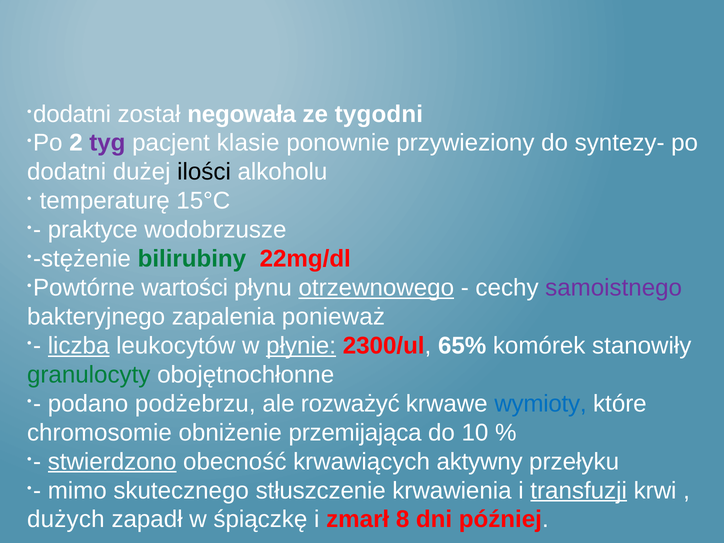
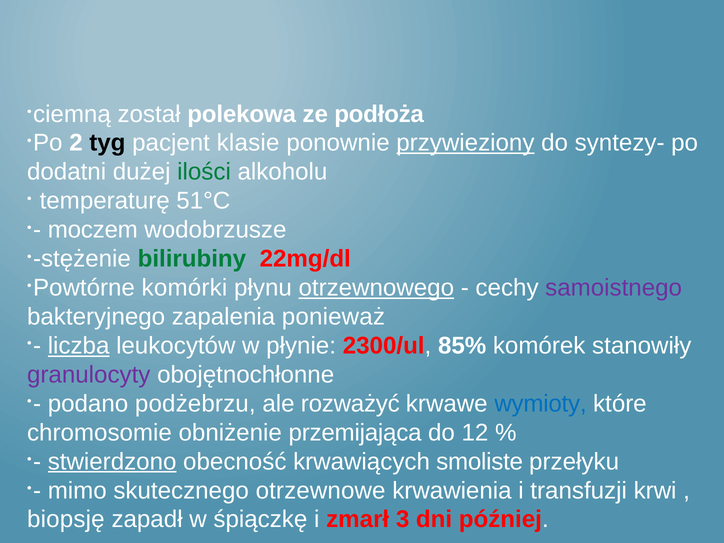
dodatni at (72, 114): dodatni -> ciemną
negowała: negowała -> polekowa
tygodni: tygodni -> podłoża
tyg colour: purple -> black
przywieziony underline: none -> present
ilości colour: black -> green
15°C: 15°C -> 51°C
praktyce: praktyce -> moczem
wartości: wartości -> komórki
płynie underline: present -> none
65%: 65% -> 85%
granulocyty colour: green -> purple
10: 10 -> 12
aktywny: aktywny -> smoliste
stłuszczenie: stłuszczenie -> otrzewnowe
transfuzji underline: present -> none
dużych: dużych -> biopsję
8: 8 -> 3
